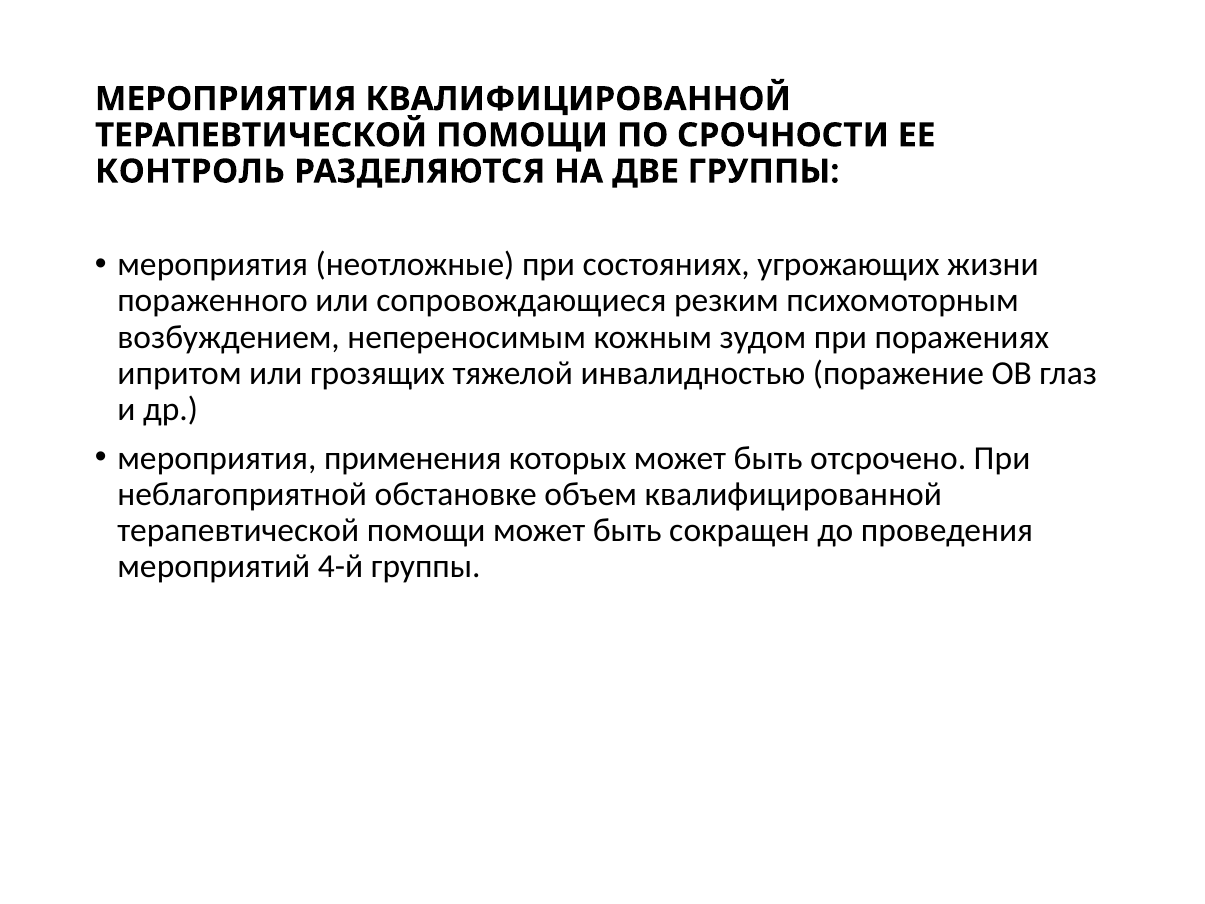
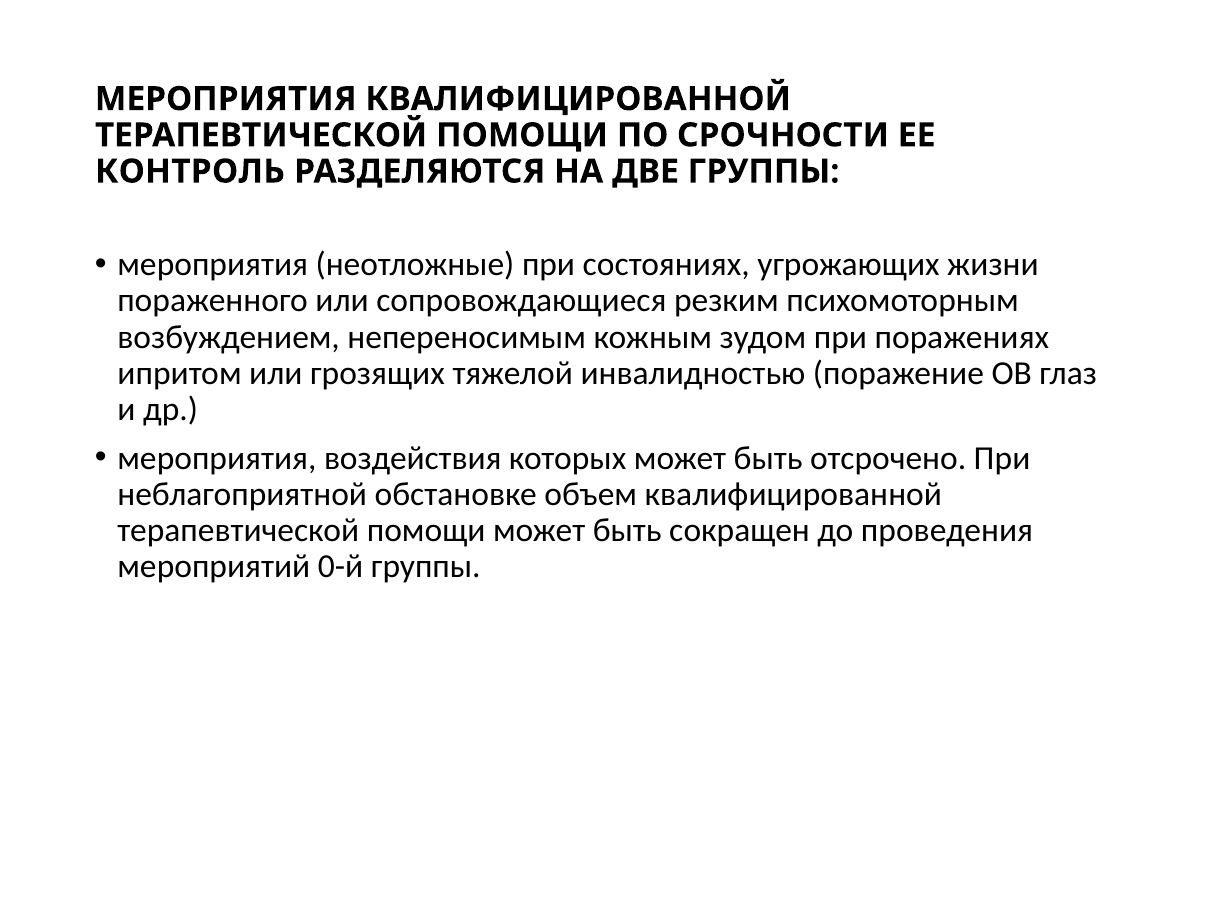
применения: применения -> воздействия
4-й: 4-й -> 0-й
